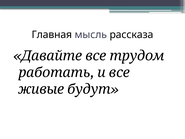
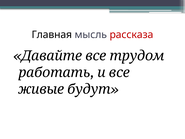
рассказа colour: black -> red
